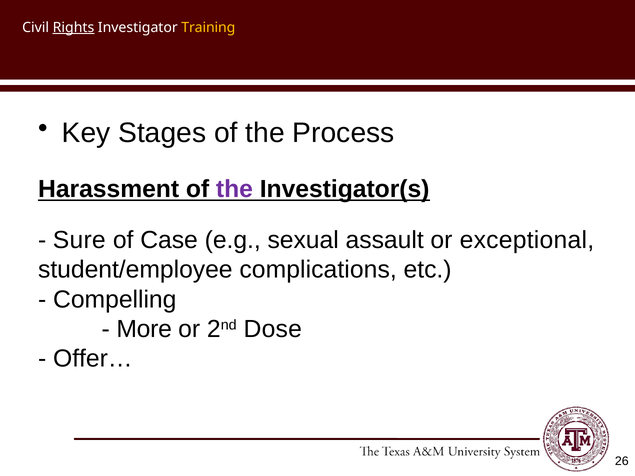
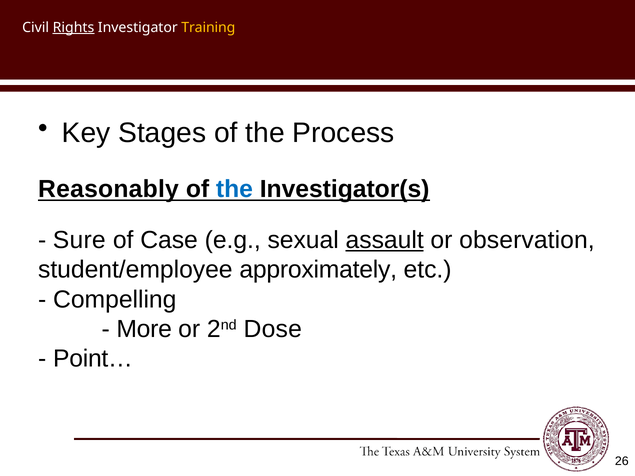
Harassment: Harassment -> Reasonably
the at (234, 189) colour: purple -> blue
assault underline: none -> present
exceptional: exceptional -> observation
complications: complications -> approximately
Offer…: Offer… -> Point…
